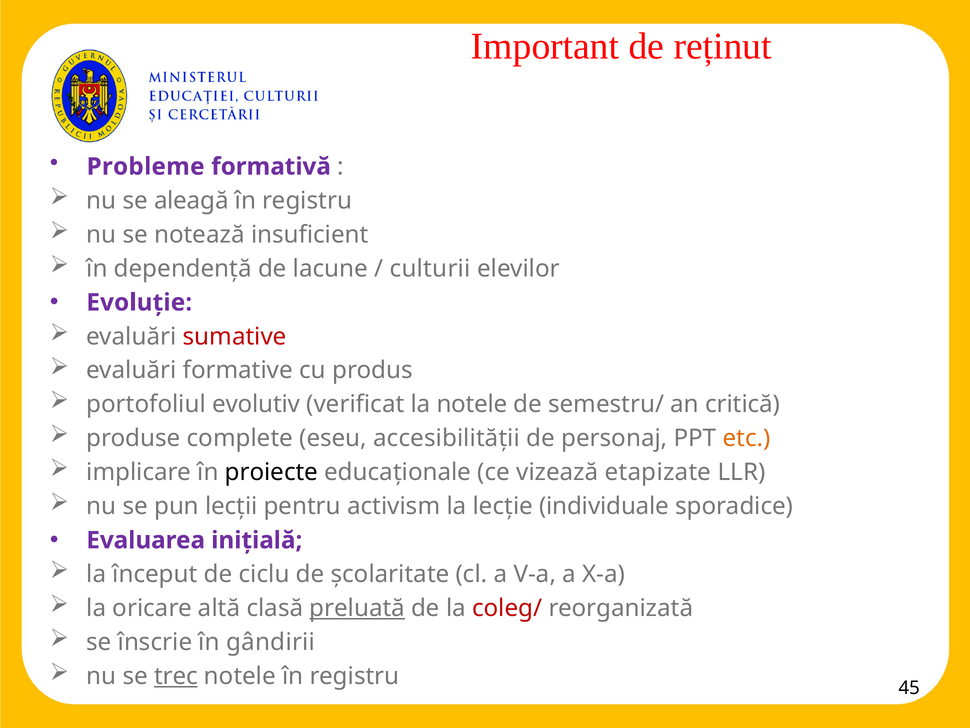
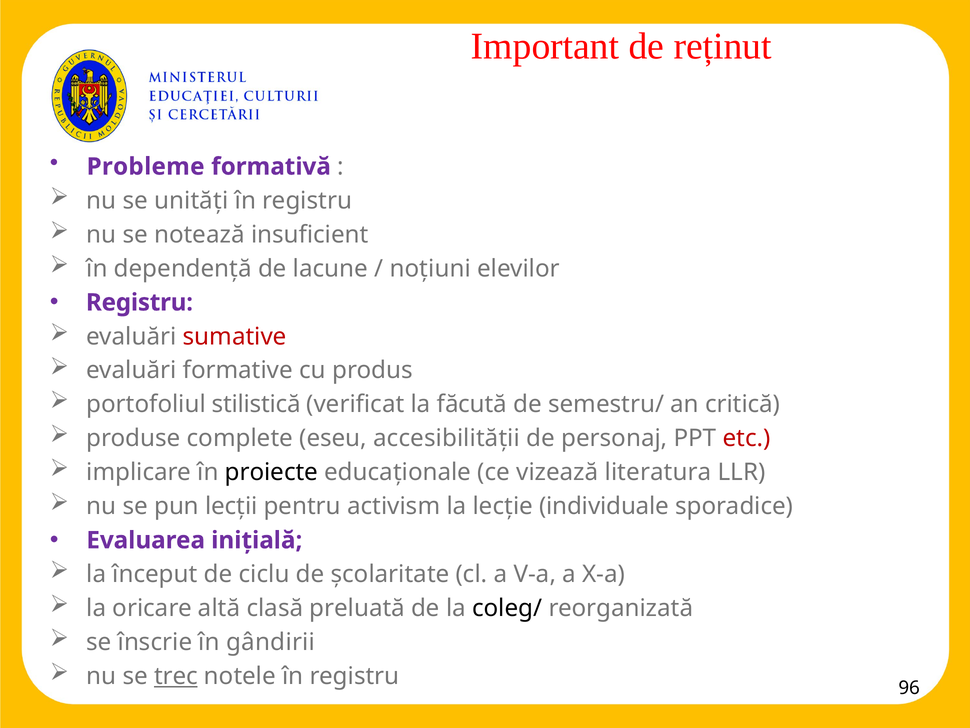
aleagă: aleagă -> unități
culturii: culturii -> noțiuni
Evoluție at (139, 302): Evoluție -> Registru
evolutiv: evolutiv -> stilistică
la notele: notele -> făcută
etc colour: orange -> red
etapizate: etapizate -> literatura
preluată underline: present -> none
coleg/ colour: red -> black
45: 45 -> 96
